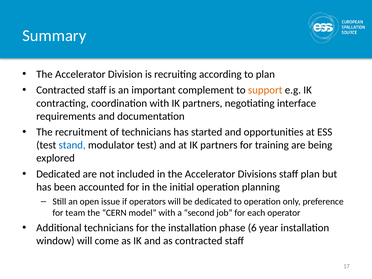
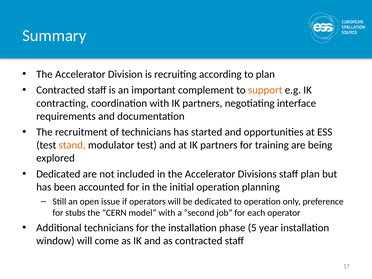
stand colour: blue -> orange
team: team -> stubs
6: 6 -> 5
